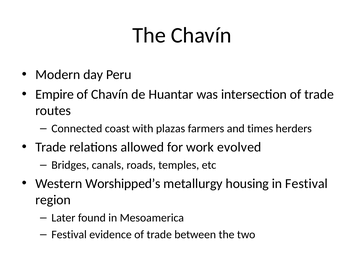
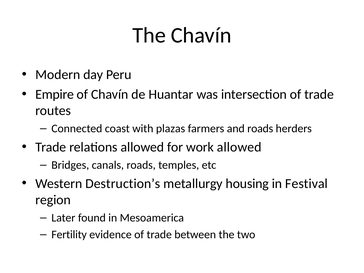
and times: times -> roads
work evolved: evolved -> allowed
Worshipped’s: Worshipped’s -> Destruction’s
Festival at (69, 235): Festival -> Fertility
